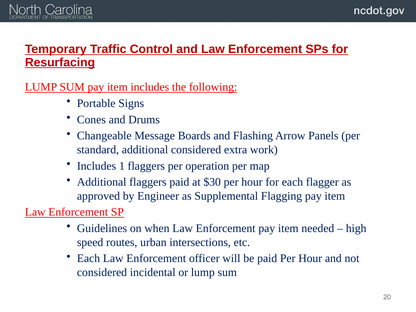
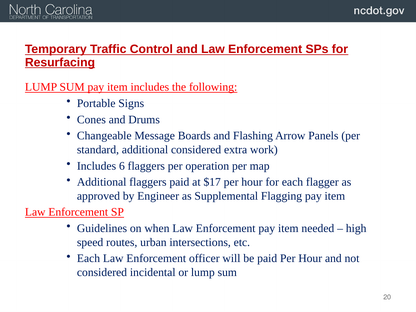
1: 1 -> 6
$30: $30 -> $17
